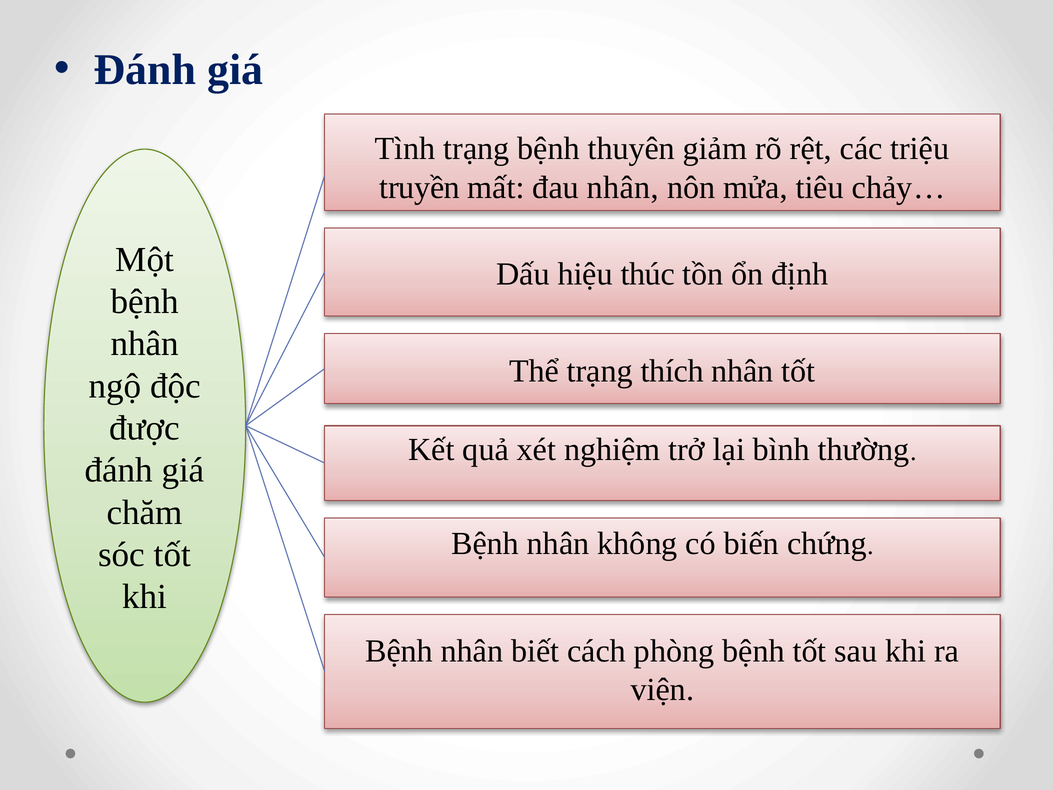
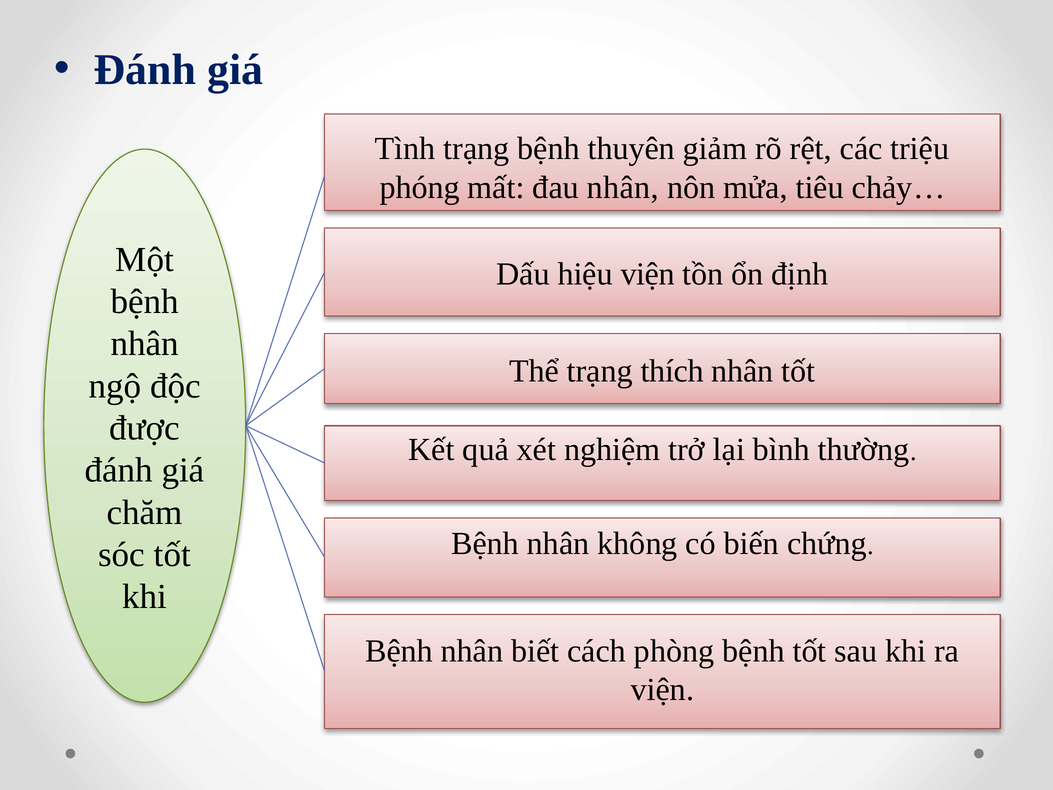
truyền: truyền -> phóng
hiệu thúc: thúc -> viện
